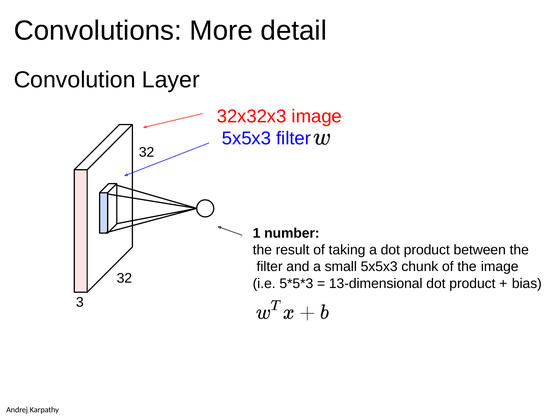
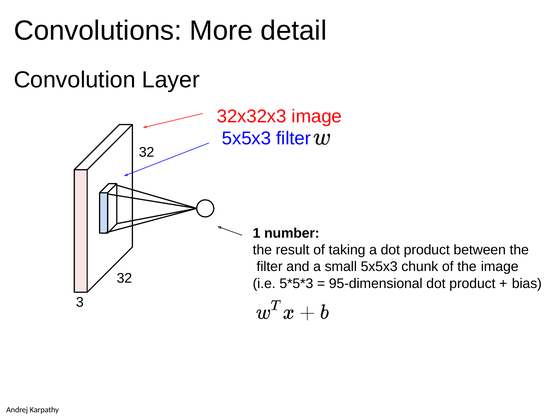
13-dimensional: 13-dimensional -> 95-dimensional
